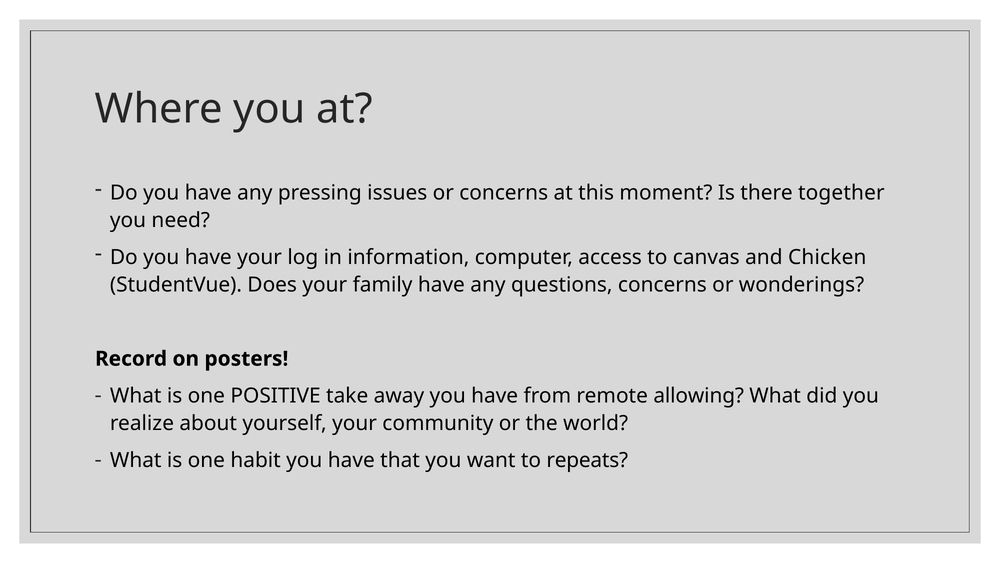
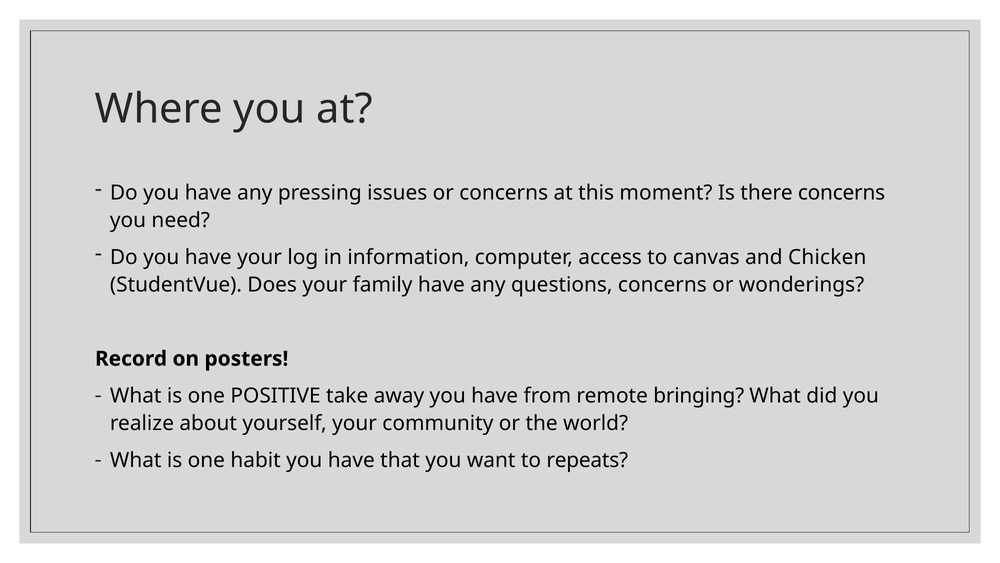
there together: together -> concerns
allowing: allowing -> bringing
